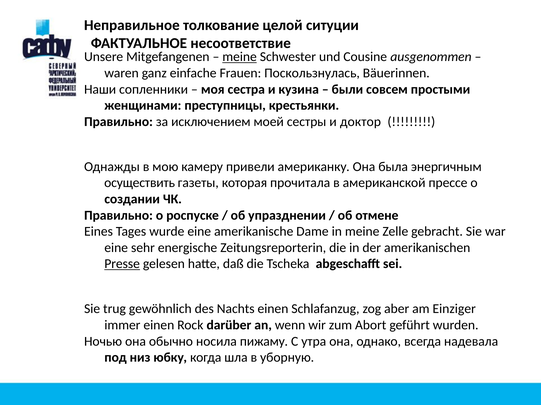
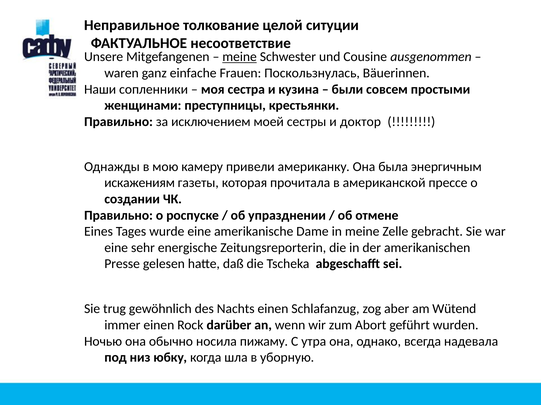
осуществить: осуществить -> искажениям
Presse underline: present -> none
Einziger: Einziger -> Wütend
